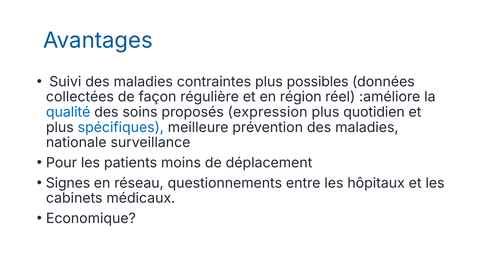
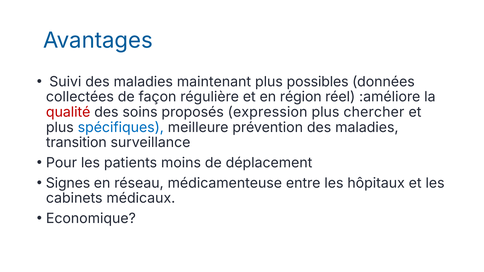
contraintes: contraintes -> maintenant
qualité colour: blue -> red
quotidien: quotidien -> chercher
nationale: nationale -> transition
questionnements: questionnements -> médicamenteuse
